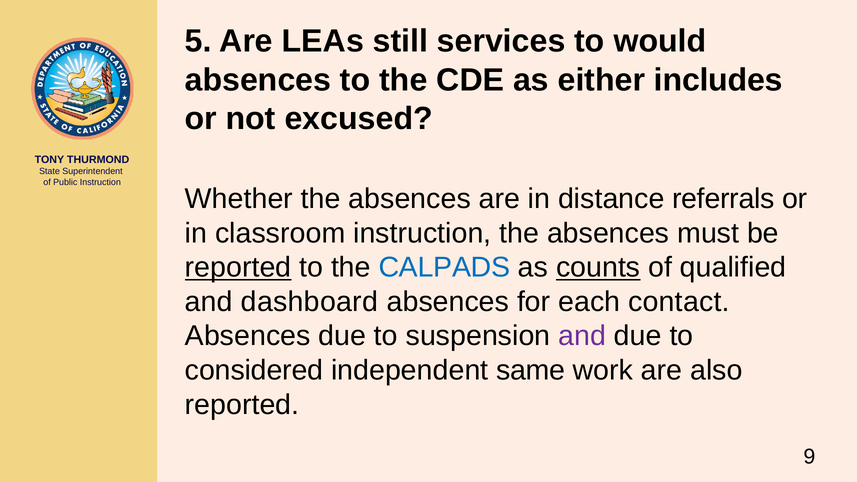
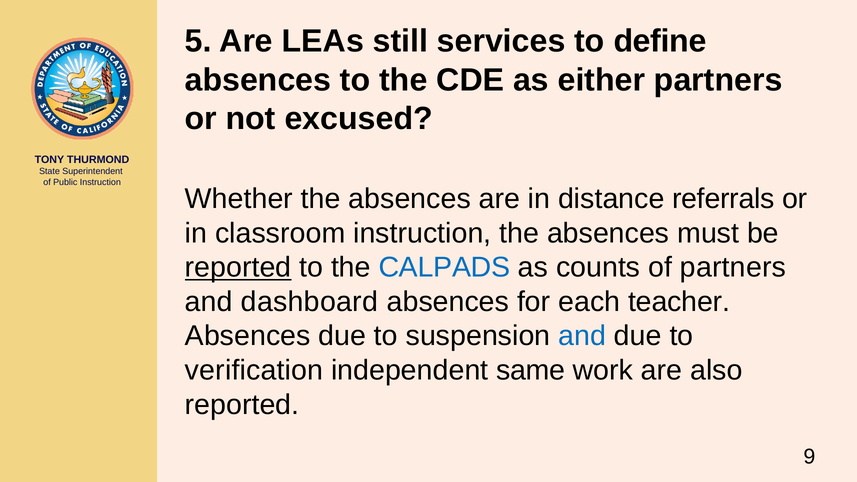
would: would -> define
either includes: includes -> partners
counts underline: present -> none
of qualified: qualified -> partners
contact: contact -> teacher
and at (582, 336) colour: purple -> blue
considered: considered -> verification
